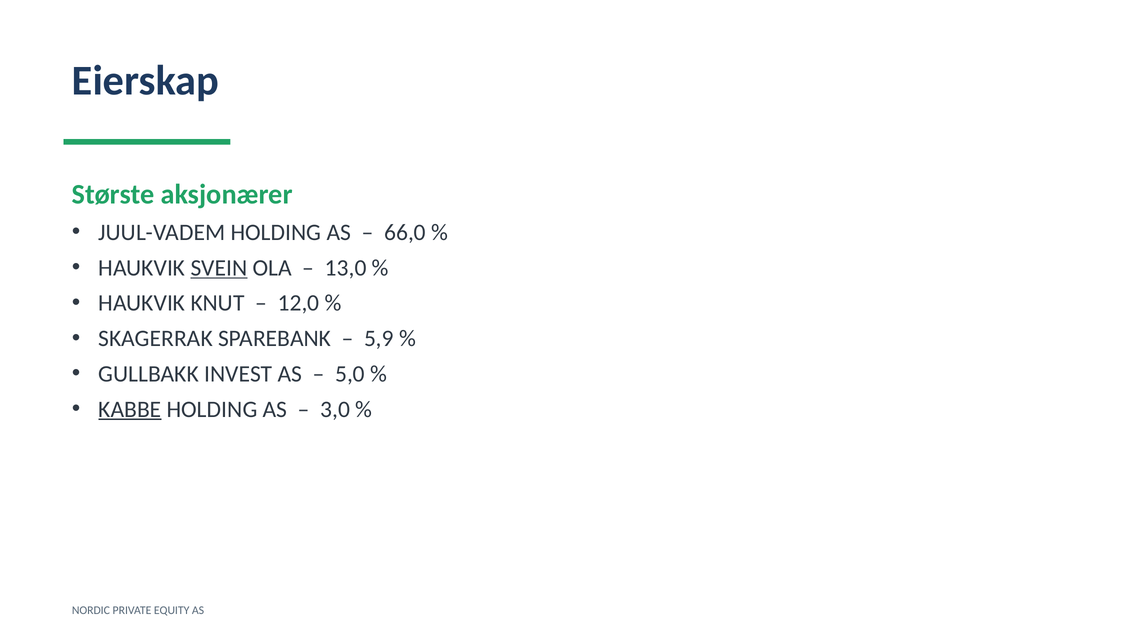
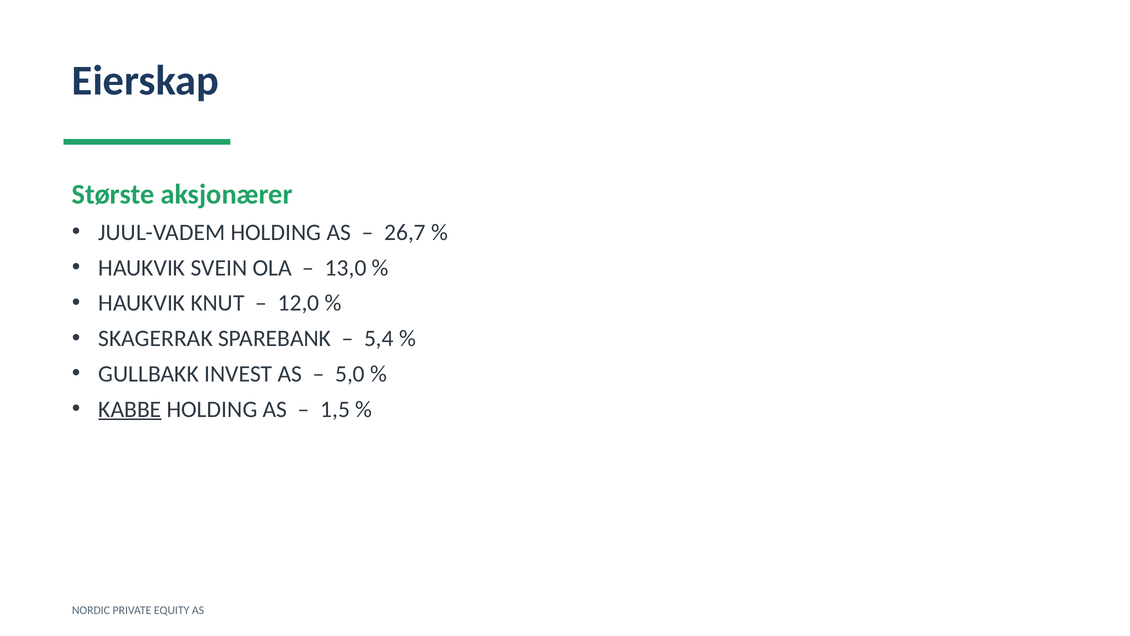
66,0: 66,0 -> 26,7
SVEIN underline: present -> none
5,9: 5,9 -> 5,4
3,0: 3,0 -> 1,5
